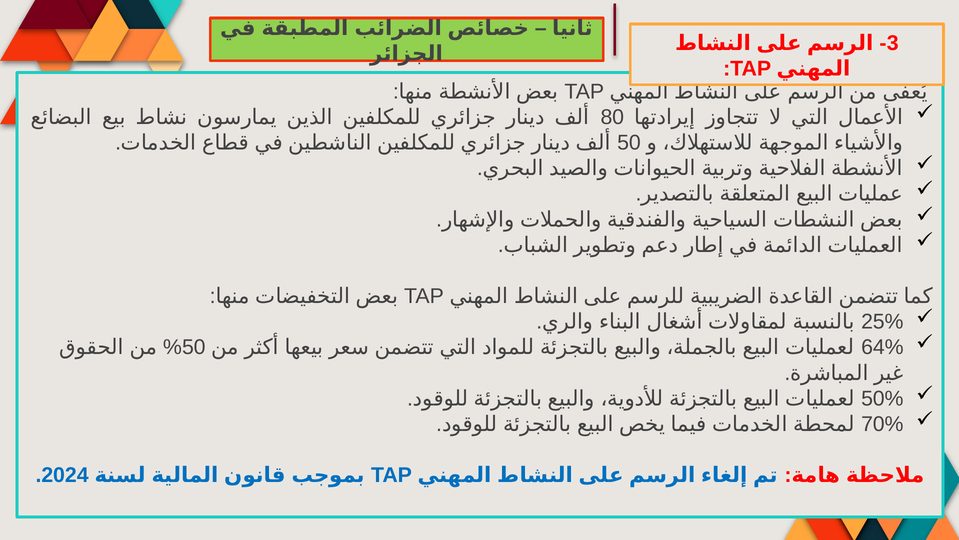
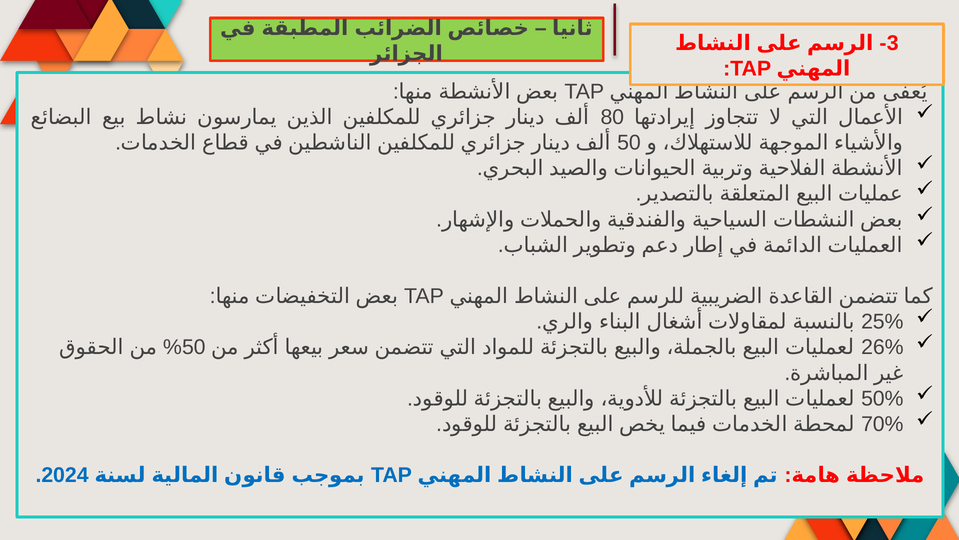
64%: 64% -> 26%
